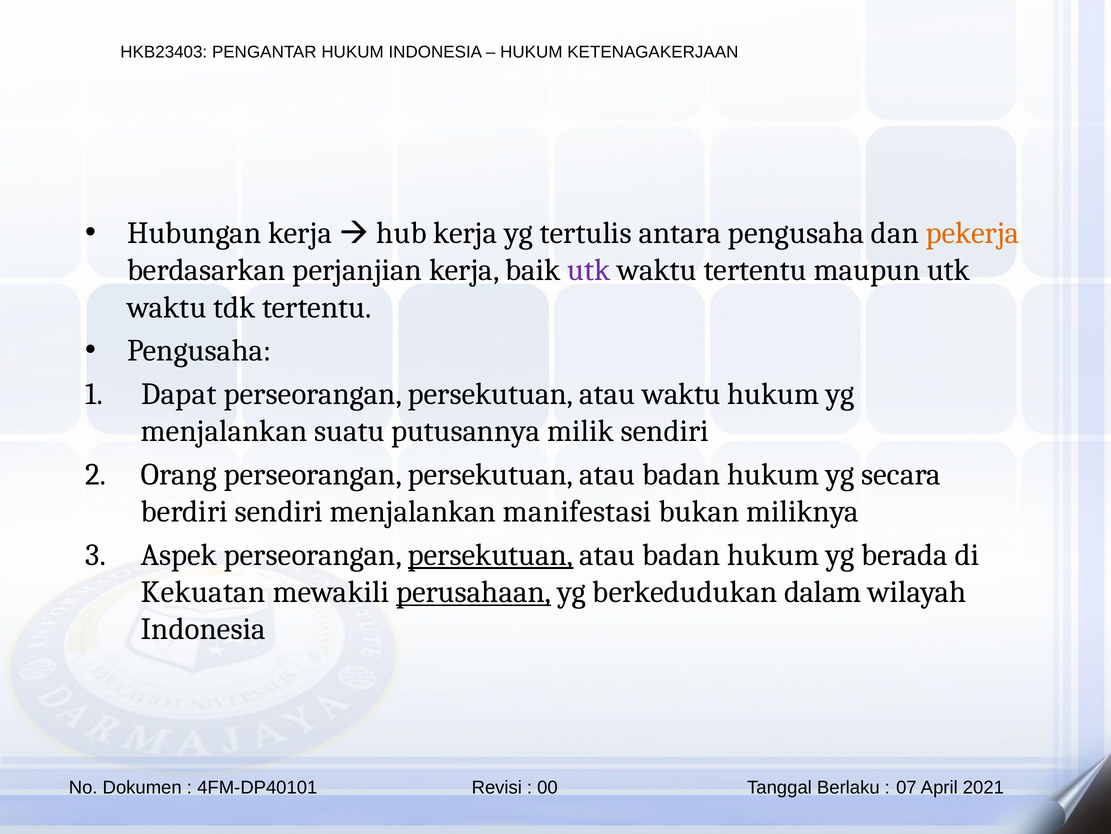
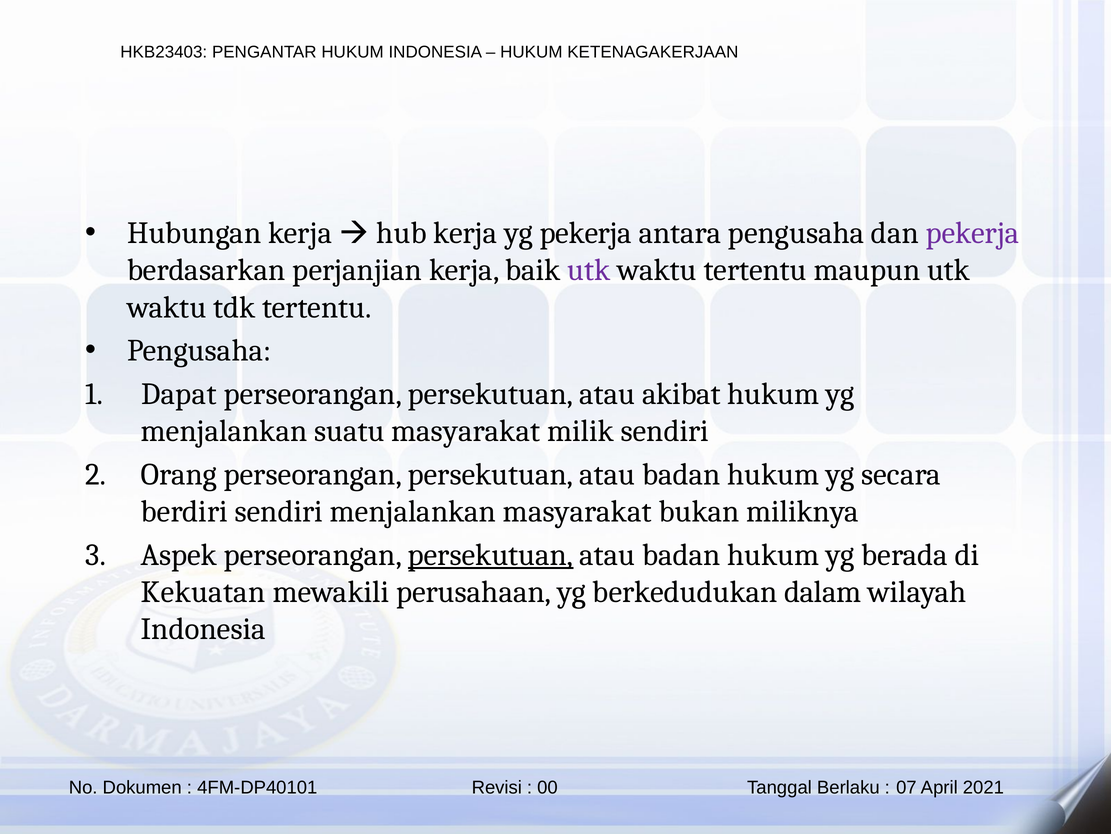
yg tertulis: tertulis -> pekerja
pekerja at (973, 233) colour: orange -> purple
atau waktu: waktu -> akibat
suatu putusannya: putusannya -> masyarakat
menjalankan manifestasi: manifestasi -> masyarakat
perusahaan underline: present -> none
